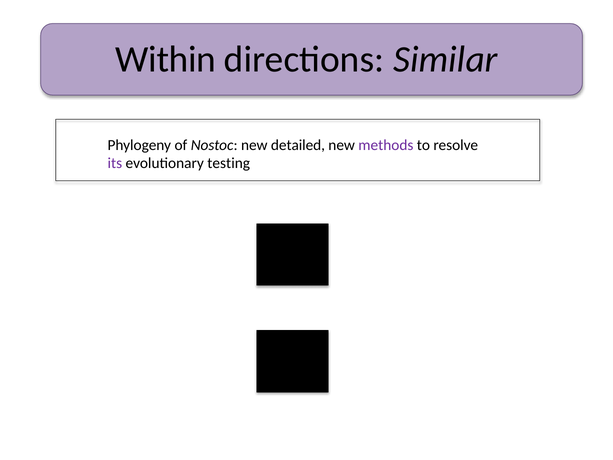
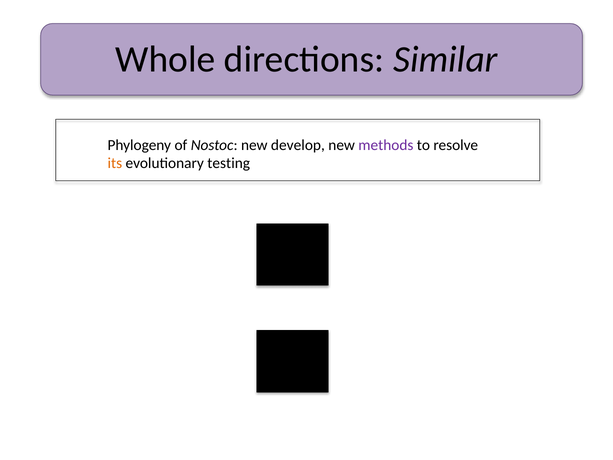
Within: Within -> Whole
detailed: detailed -> develop
its colour: purple -> orange
